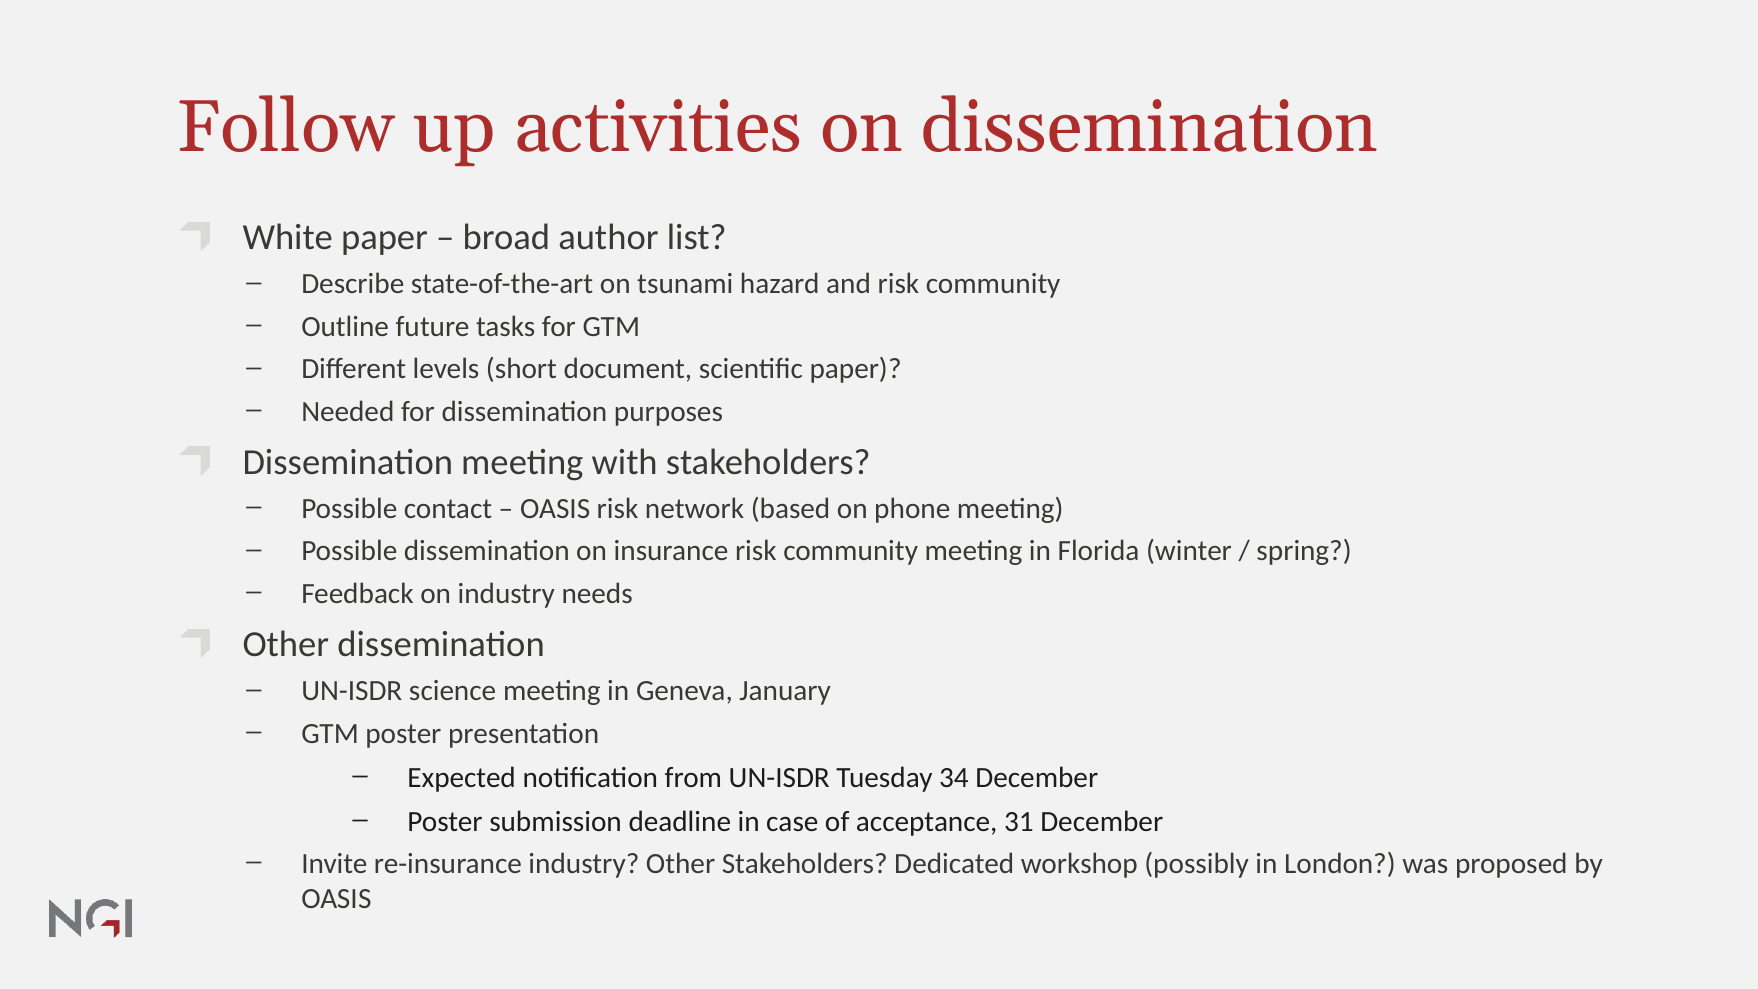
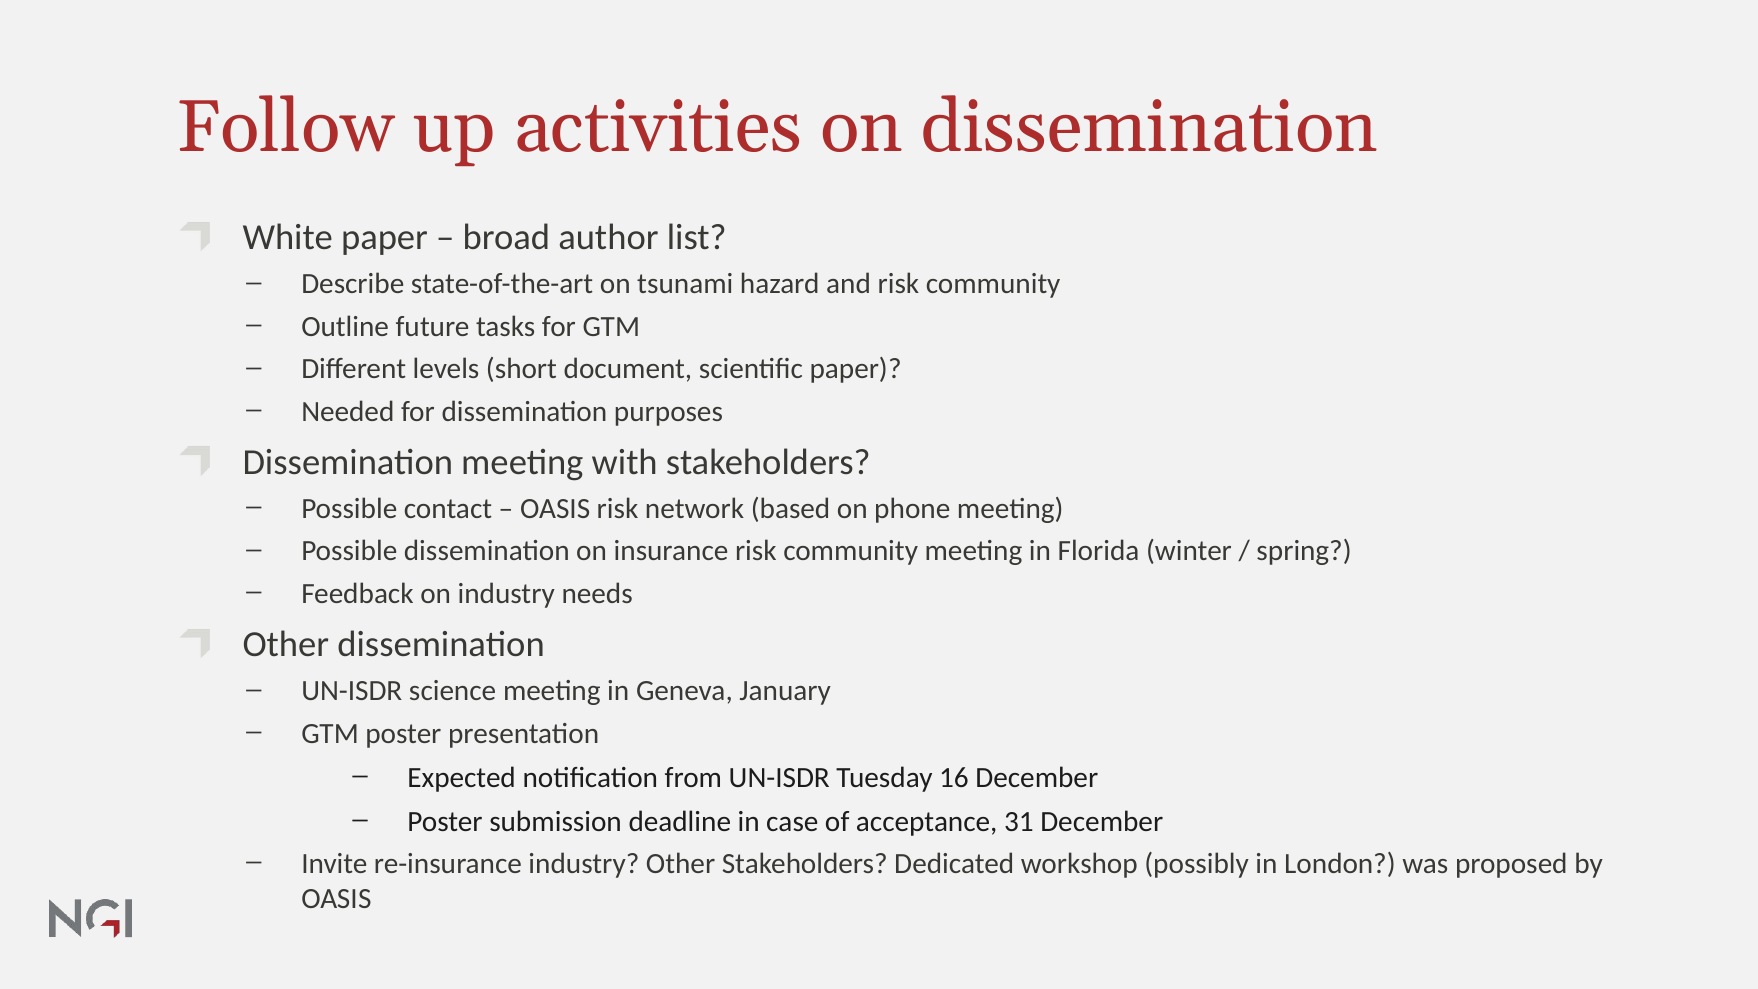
34: 34 -> 16
